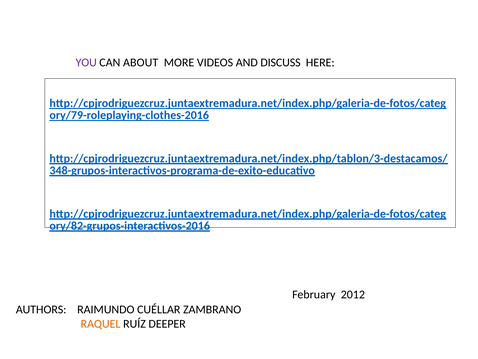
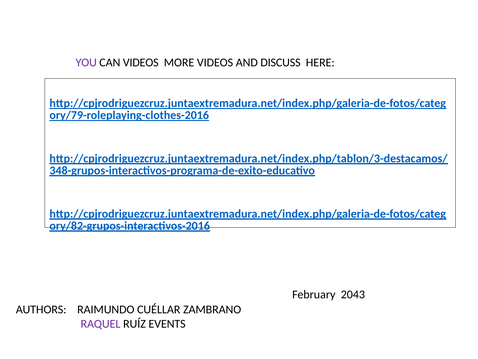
CAN ABOUT: ABOUT -> VIDEOS
2012: 2012 -> 2043
RAQUEL colour: orange -> purple
DEEPER: DEEPER -> EVENTS
